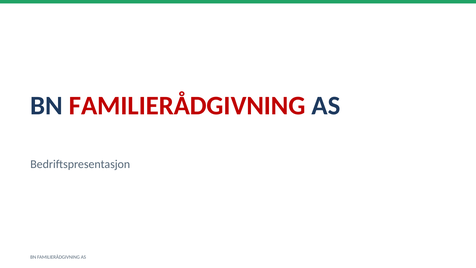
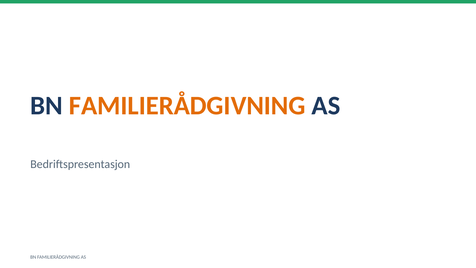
FAMILIERÅDGIVNING at (187, 106) colour: red -> orange
